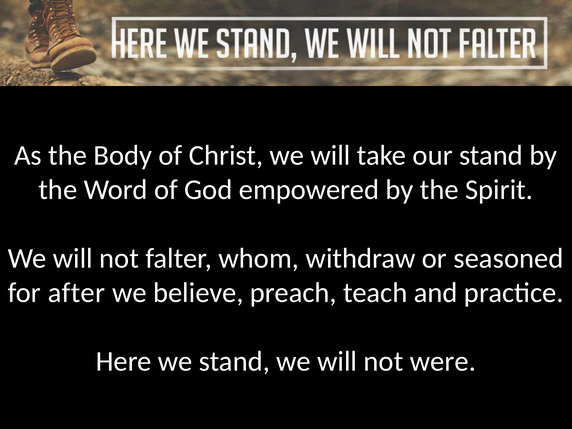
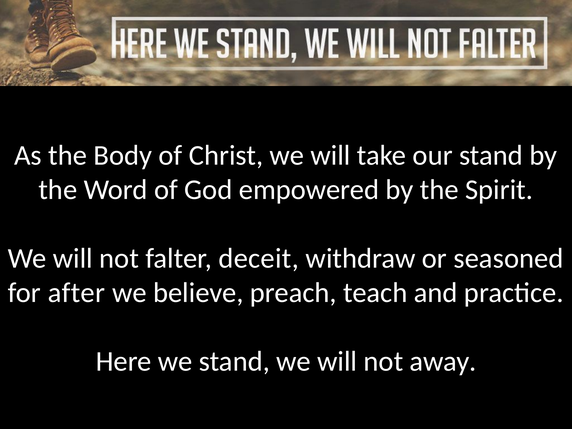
whom: whom -> deceit
were: were -> away
